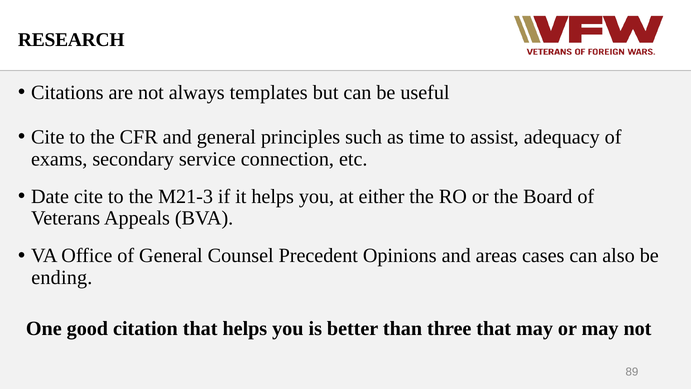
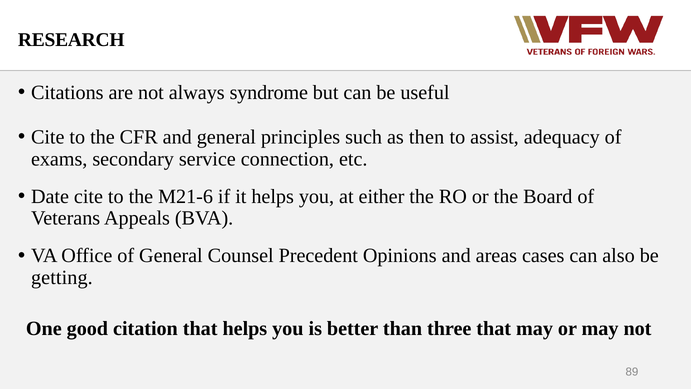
templates: templates -> syndrome
time: time -> then
M21-3: M21-3 -> M21-6
ending: ending -> getting
